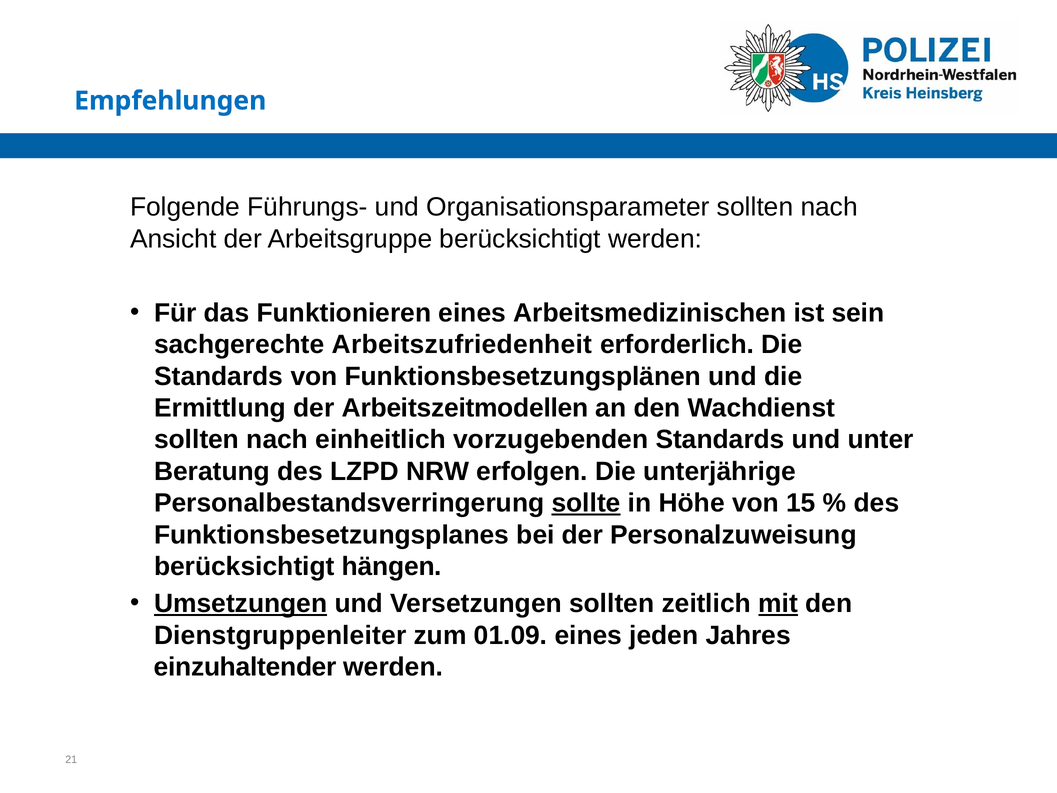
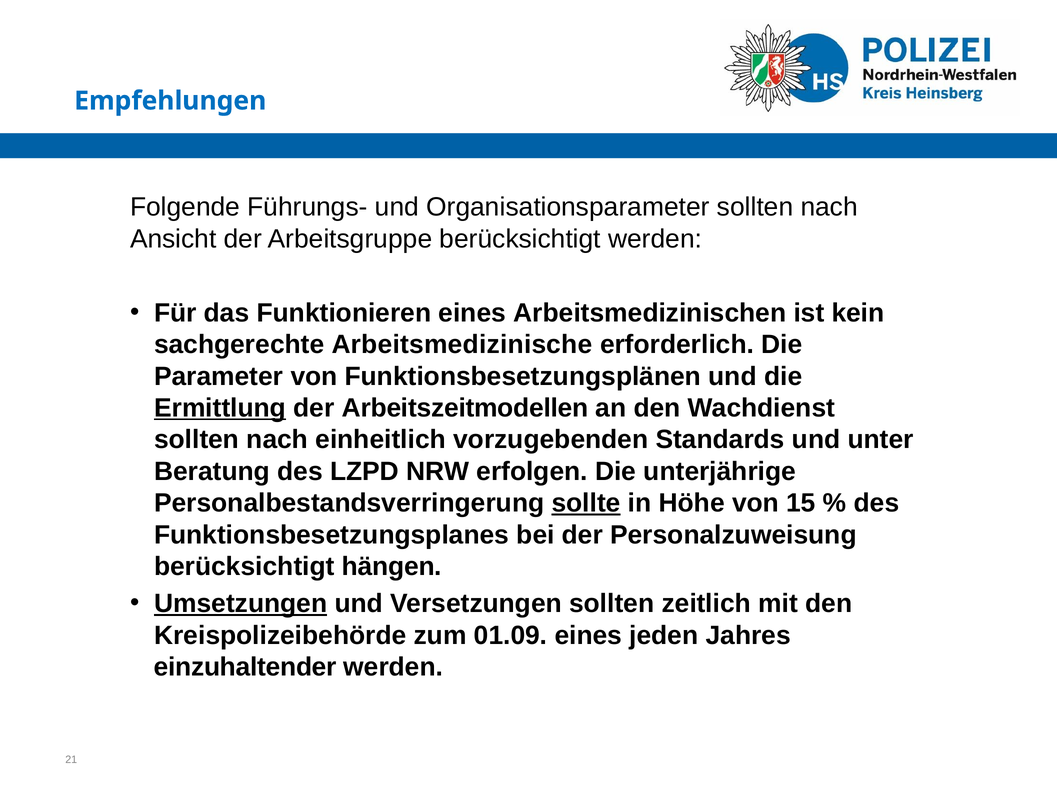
sein: sein -> kein
Arbeitszufriedenheit: Arbeitszufriedenheit -> Arbeitsmedizinische
Standards at (219, 376): Standards -> Parameter
Ermittlung underline: none -> present
mit underline: present -> none
Dienstgruppenleiter: Dienstgruppenleiter -> Kreispolizeibehörde
